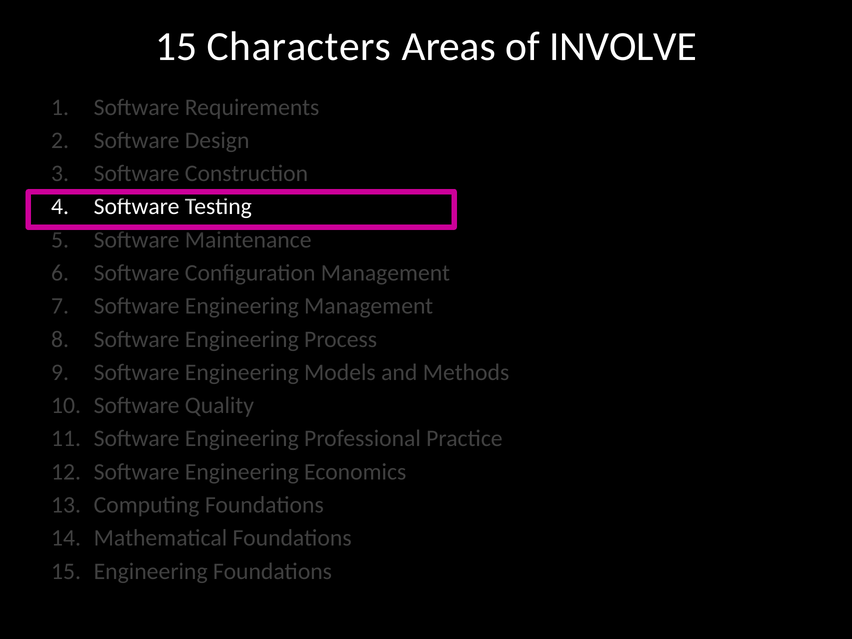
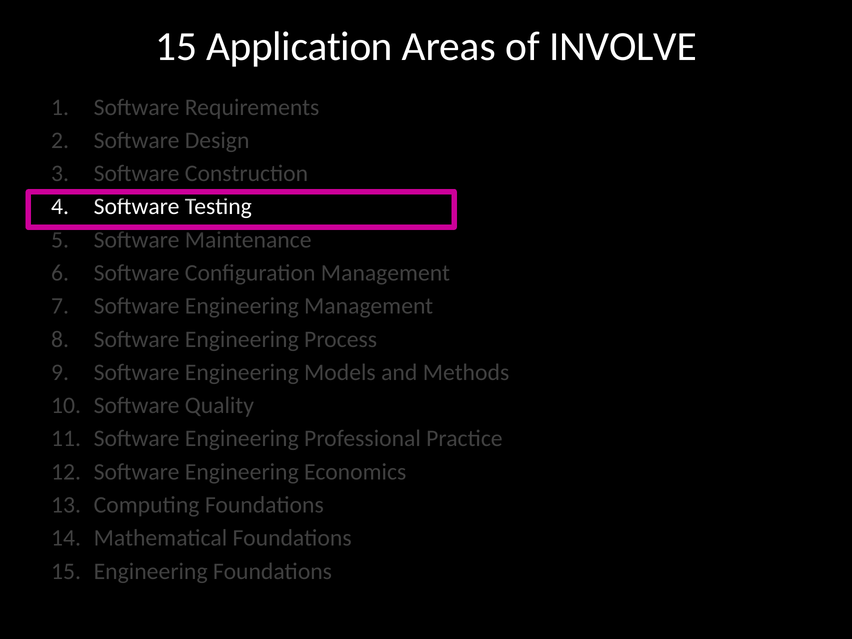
Characters: Characters -> Application
